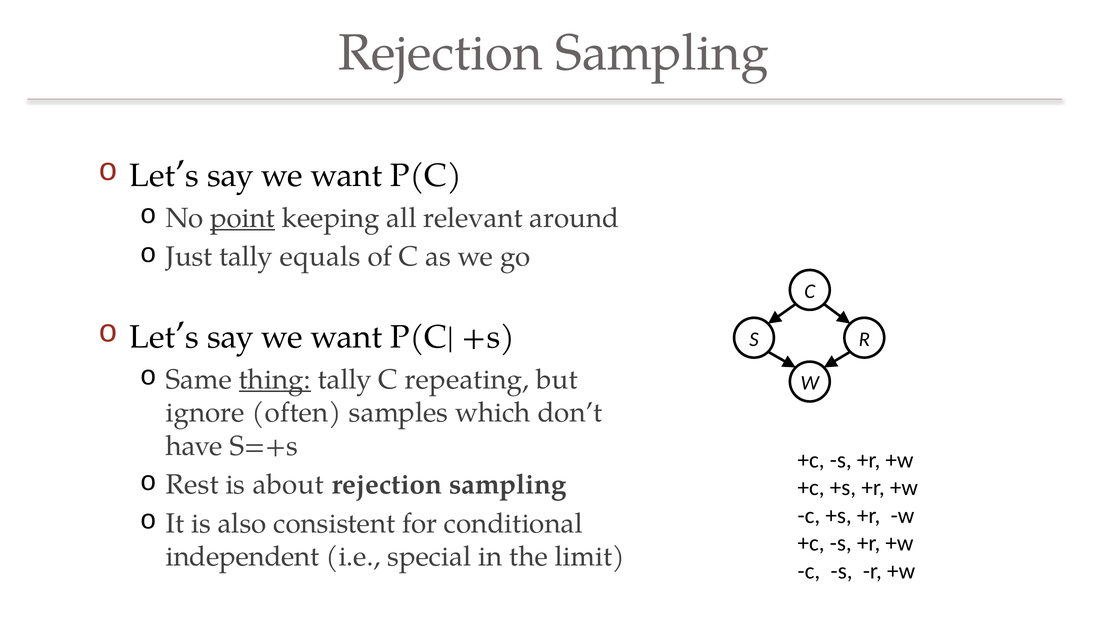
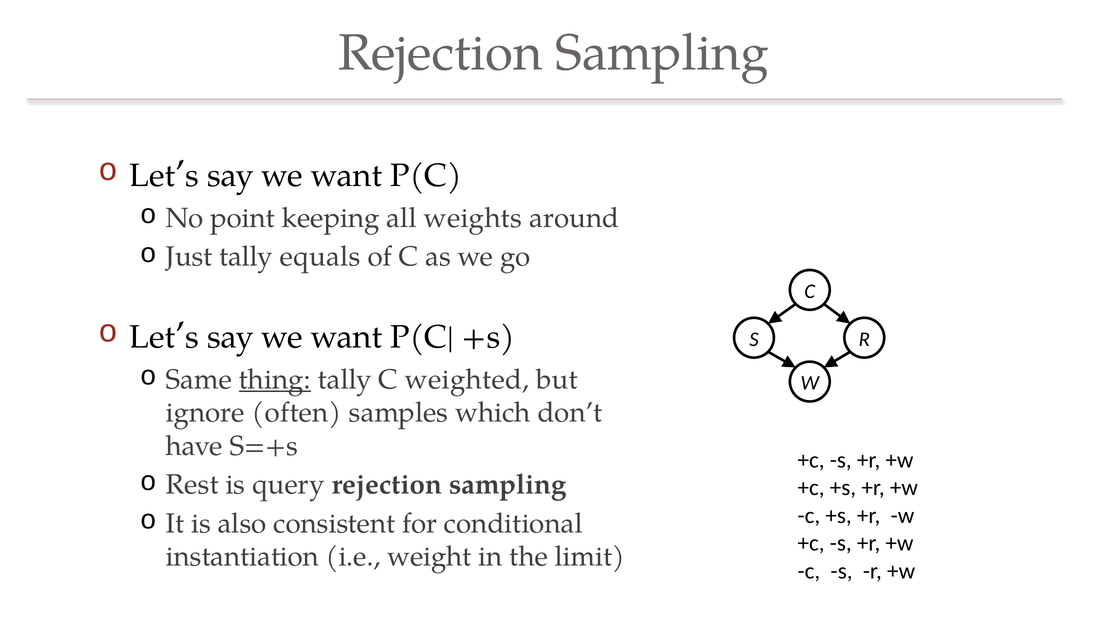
point underline: present -> none
relevant: relevant -> weights
repeating: repeating -> weighted
about: about -> query
independent: independent -> instantiation
special: special -> weight
